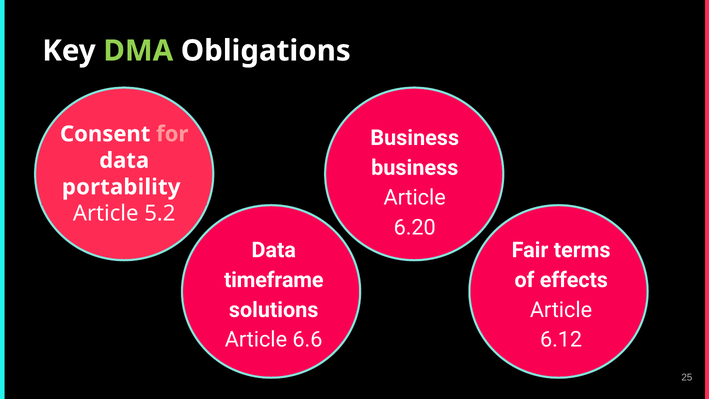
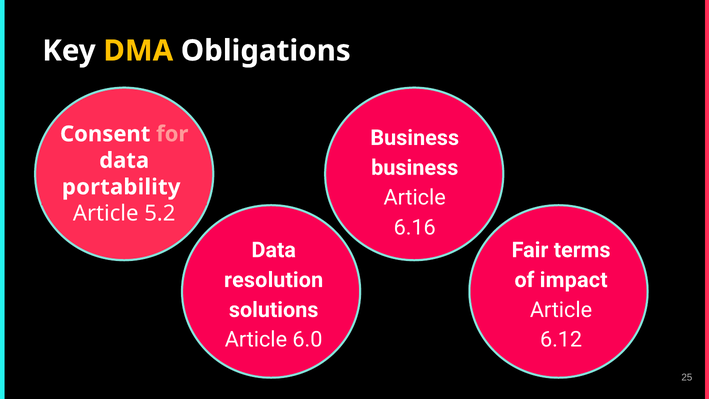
DMA colour: light green -> yellow
6.20: 6.20 -> 6.16
timeframe: timeframe -> resolution
effects: effects -> impact
6.6: 6.6 -> 6.0
